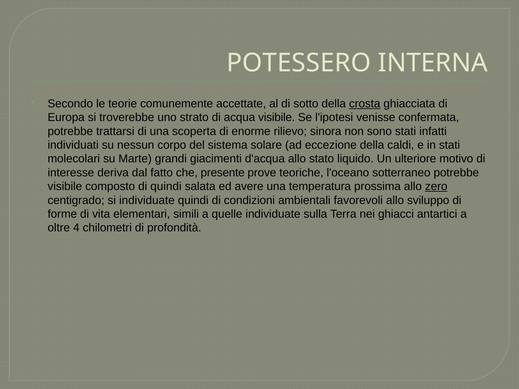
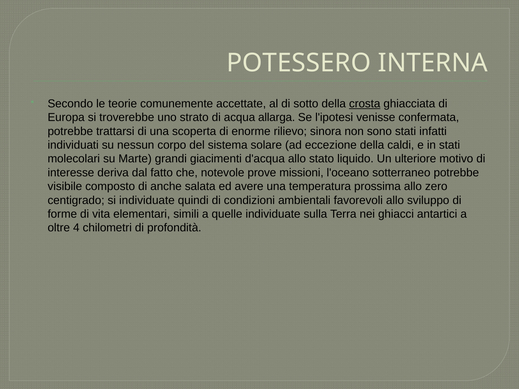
acqua visibile: visibile -> allarga
presente: presente -> notevole
teoriche: teoriche -> missioni
di quindi: quindi -> anche
zero underline: present -> none
